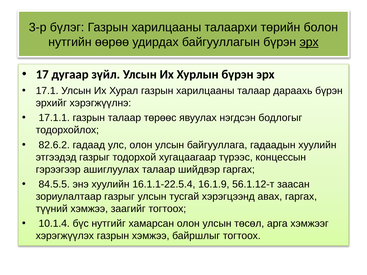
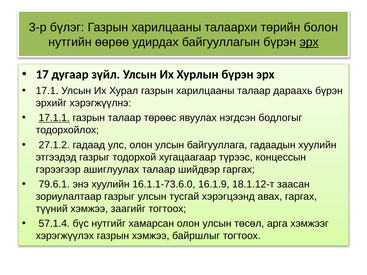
17.1.1 underline: none -> present
82.6.2: 82.6.2 -> 27.1.2
84.5.5: 84.5.5 -> 79.6.1
16.1.1-22.5.4: 16.1.1-22.5.4 -> 16.1.1-73.6.0
56.1.12-т: 56.1.12-т -> 18.1.12-т
10.1.4: 10.1.4 -> 57.1.4
